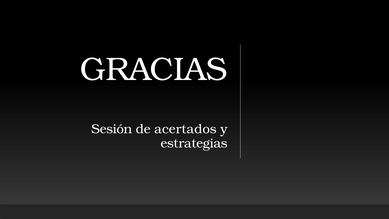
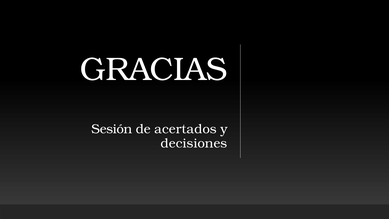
estrategias: estrategias -> decisiones
